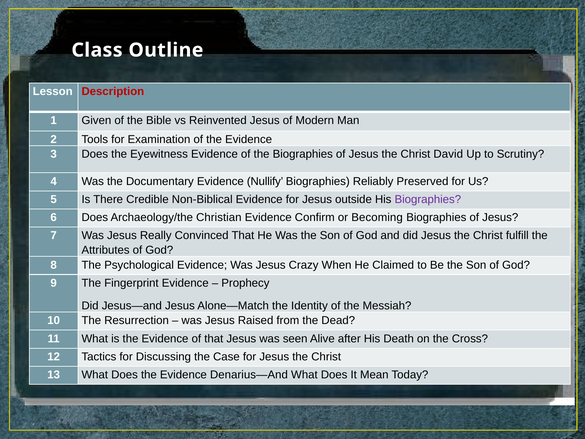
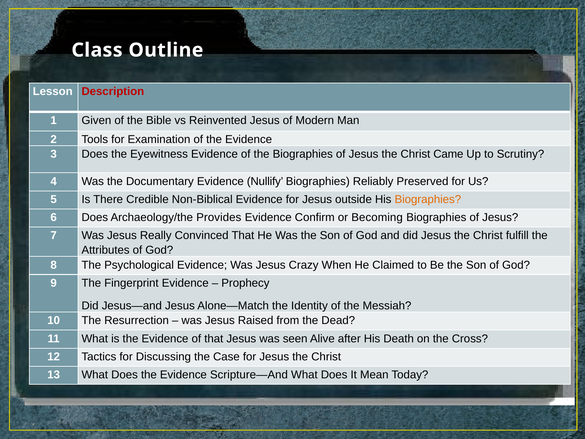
David: David -> Came
Biographies at (428, 199) colour: purple -> orange
Christian: Christian -> Provides
Denarius—And: Denarius—And -> Scripture—And
